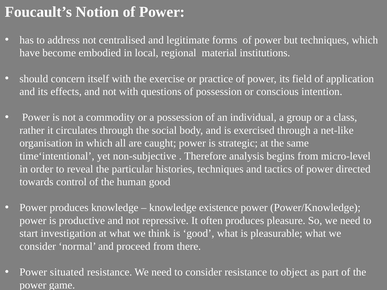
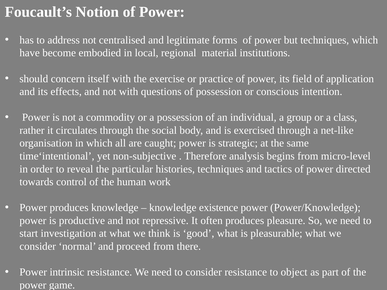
human good: good -> work
situated: situated -> intrinsic
